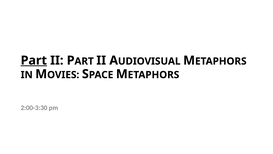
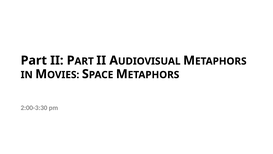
Part underline: present -> none
